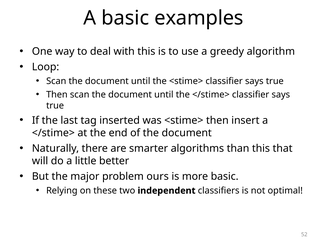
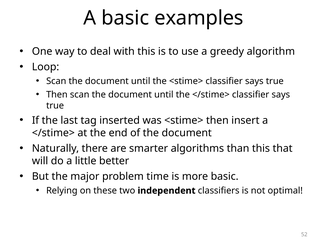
ours: ours -> time
